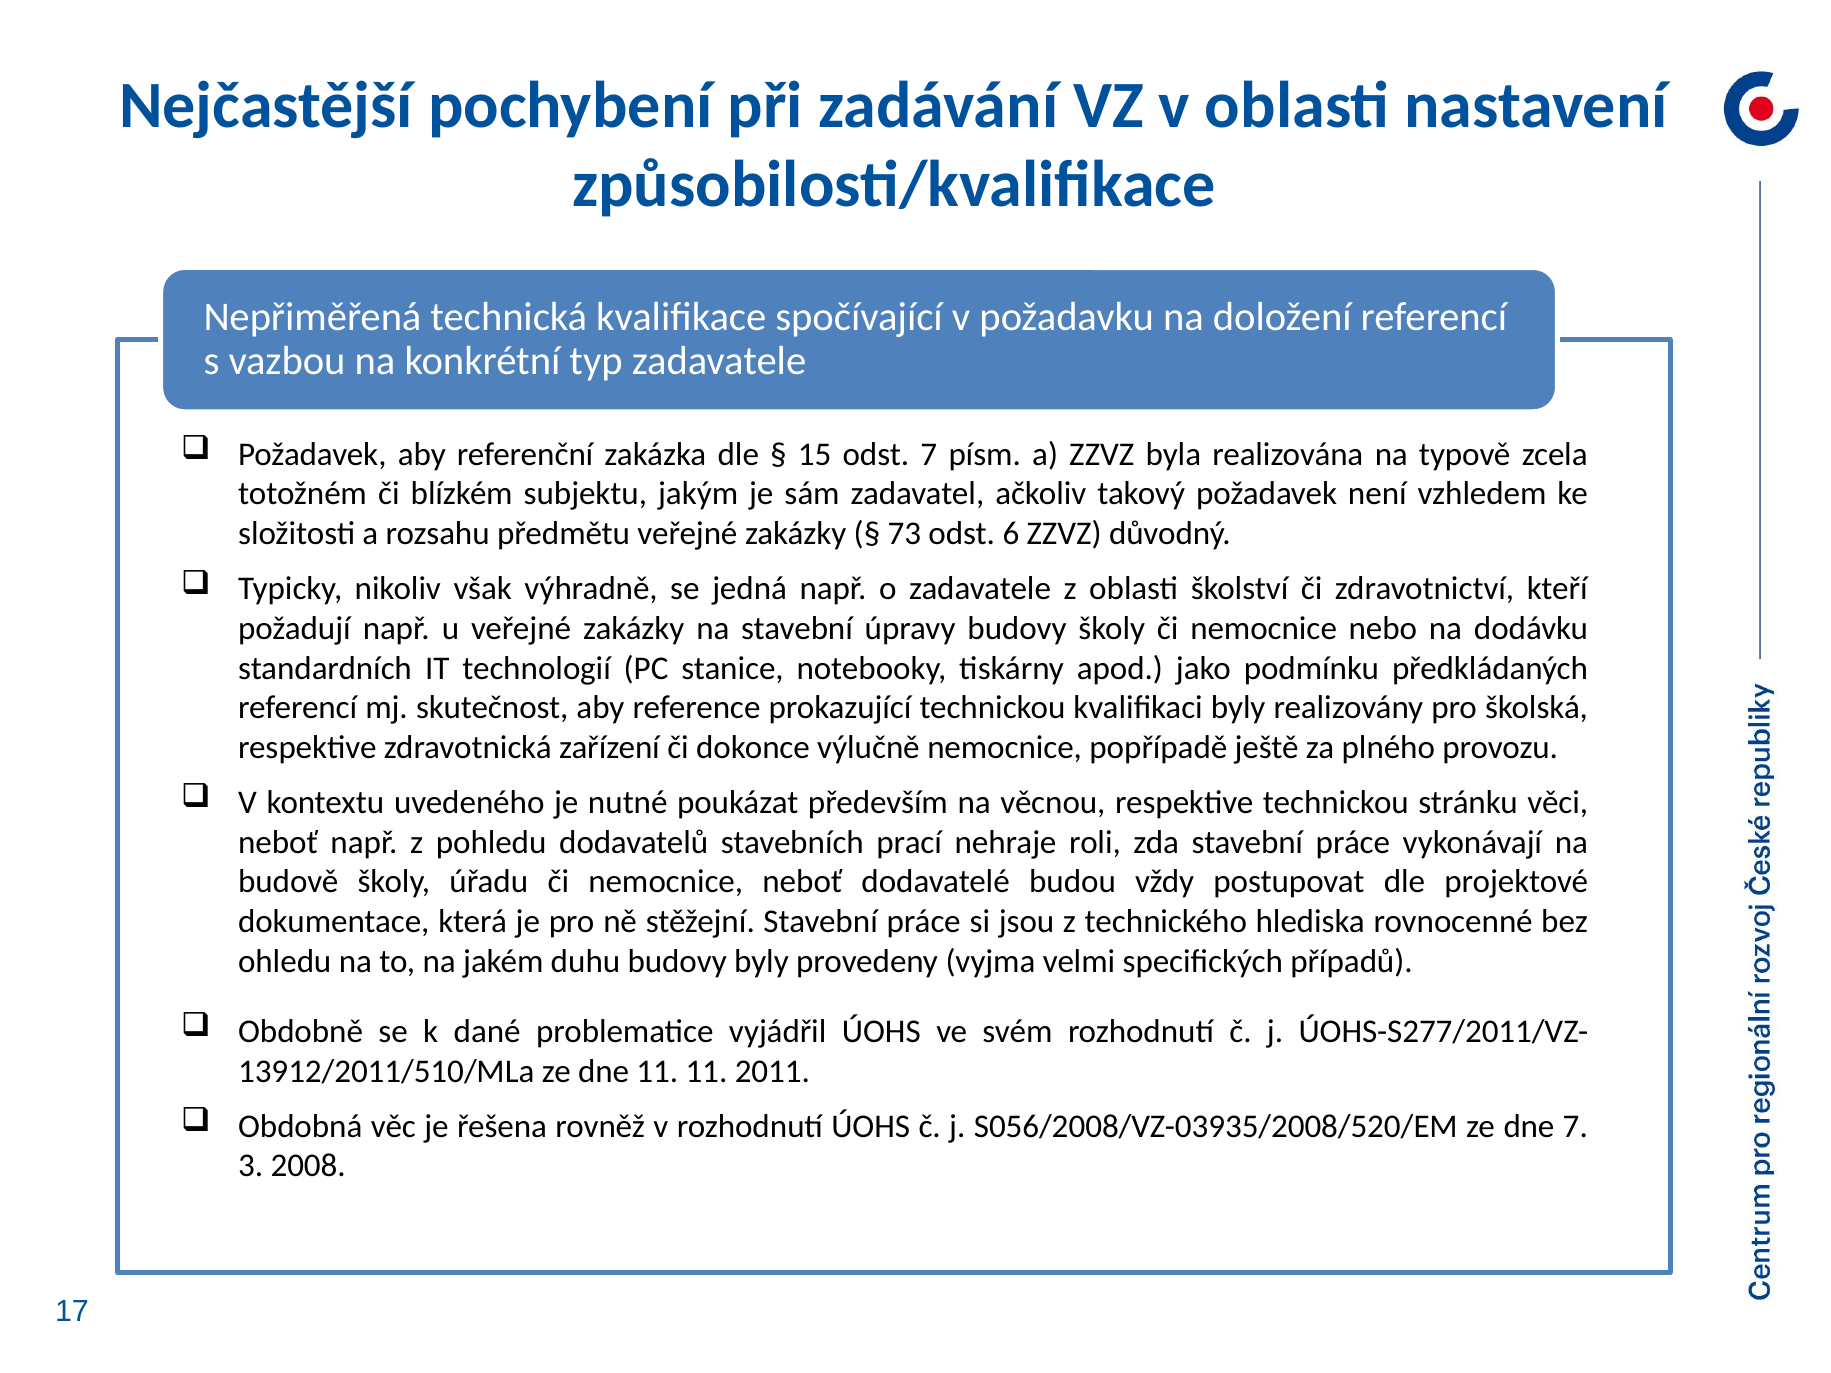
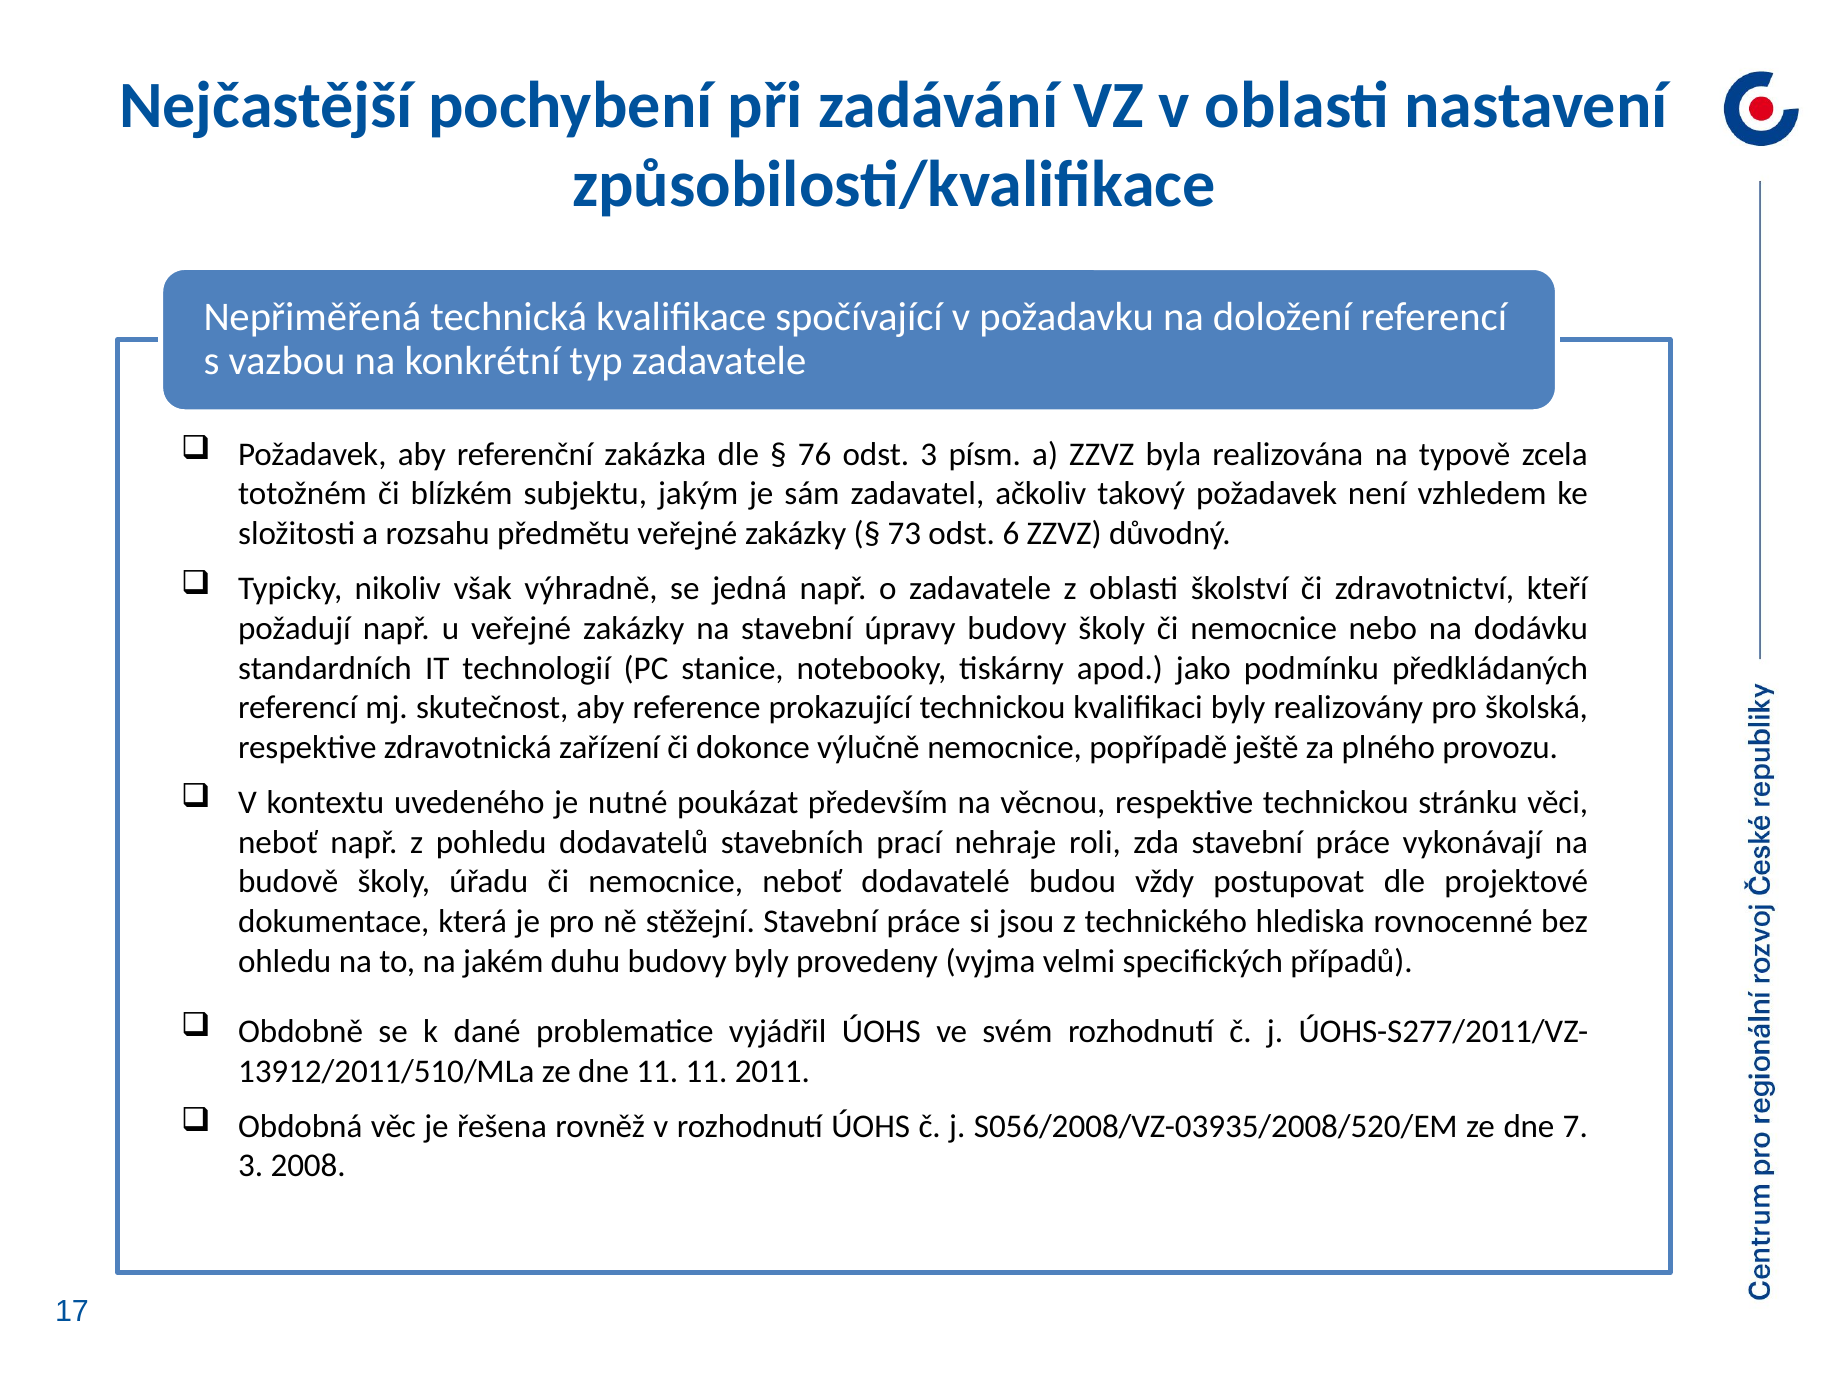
15: 15 -> 76
odst 7: 7 -> 3
